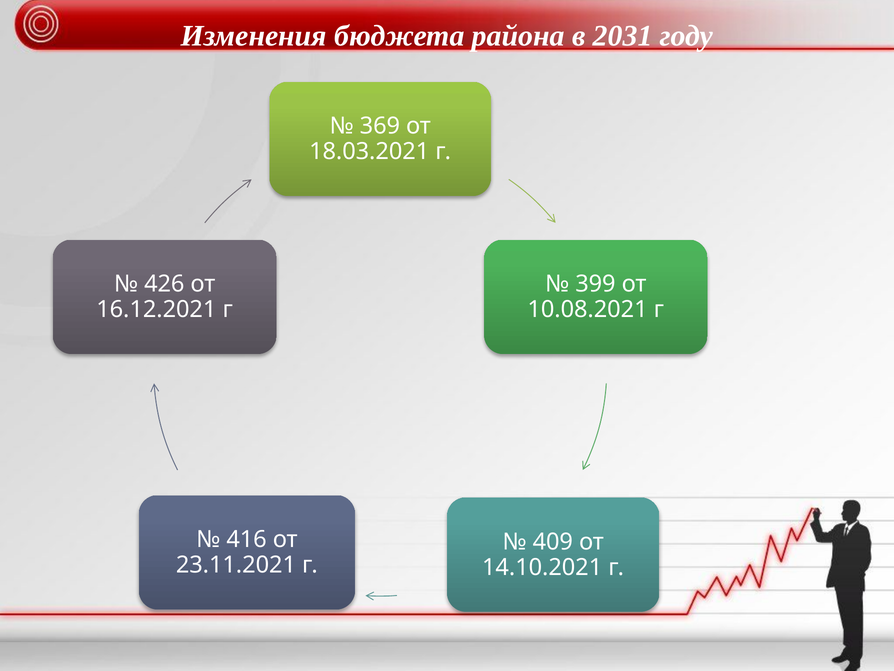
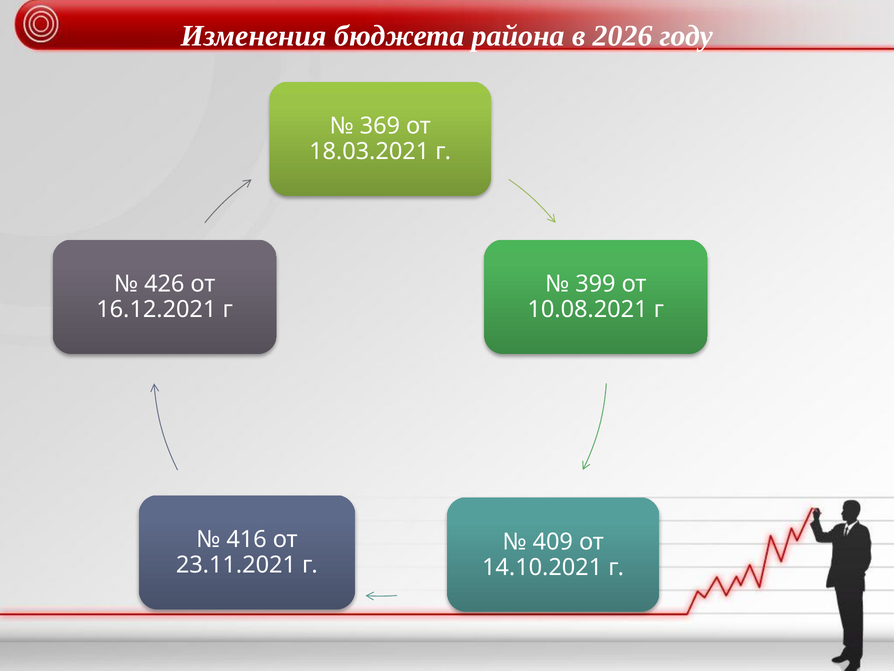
2031: 2031 -> 2026
